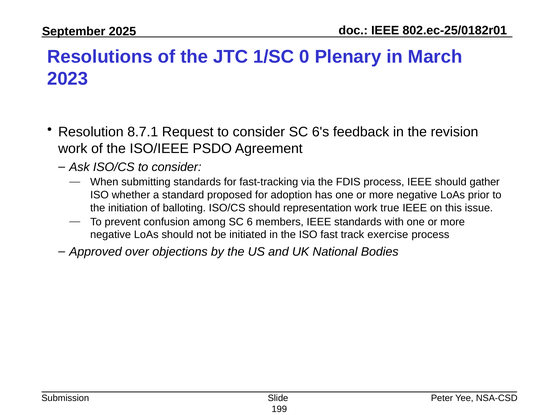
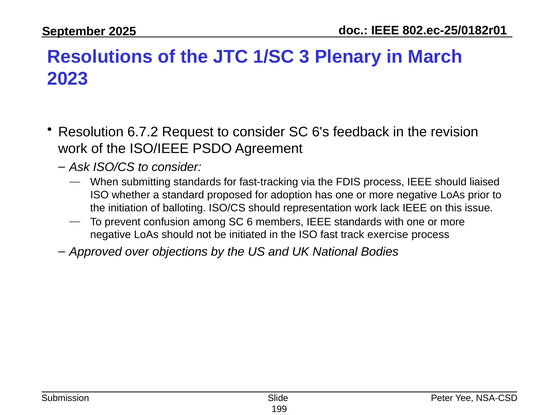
0: 0 -> 3
8.7.1: 8.7.1 -> 6.7.2
gather: gather -> liaised
true: true -> lack
